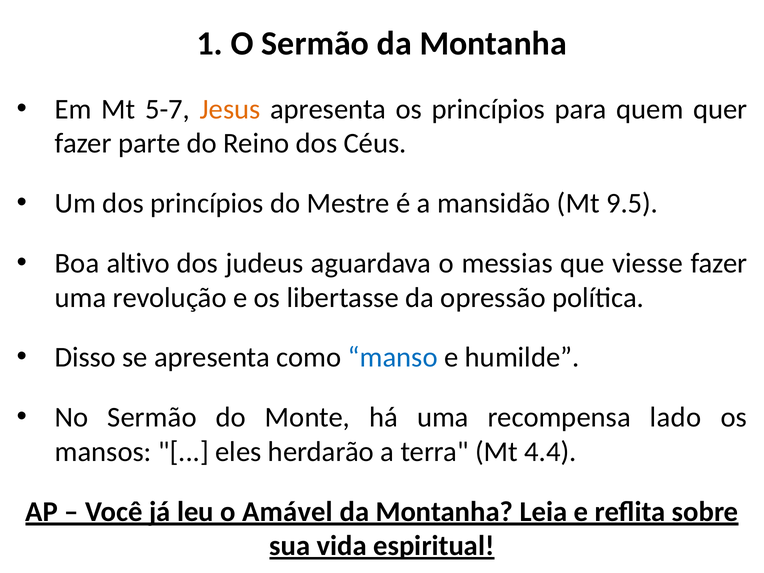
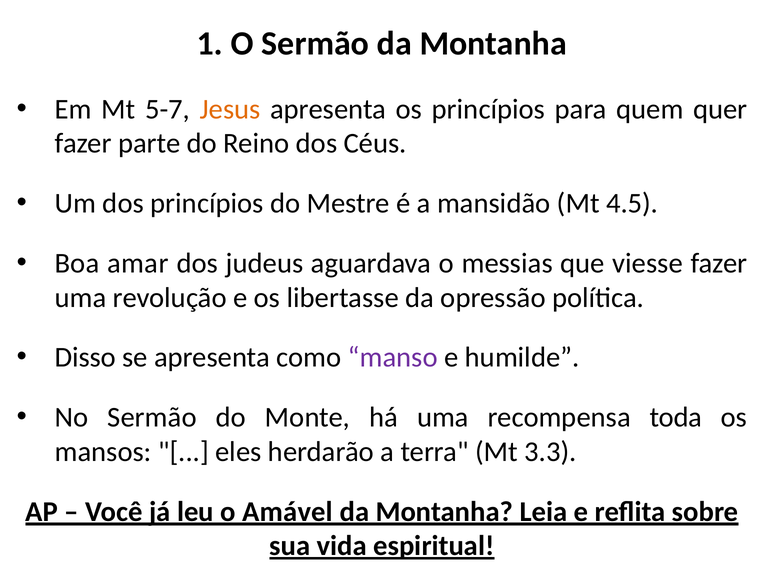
9.5: 9.5 -> 4.5
altivo: altivo -> amar
manso colour: blue -> purple
lado: lado -> toda
4.4: 4.4 -> 3.3
